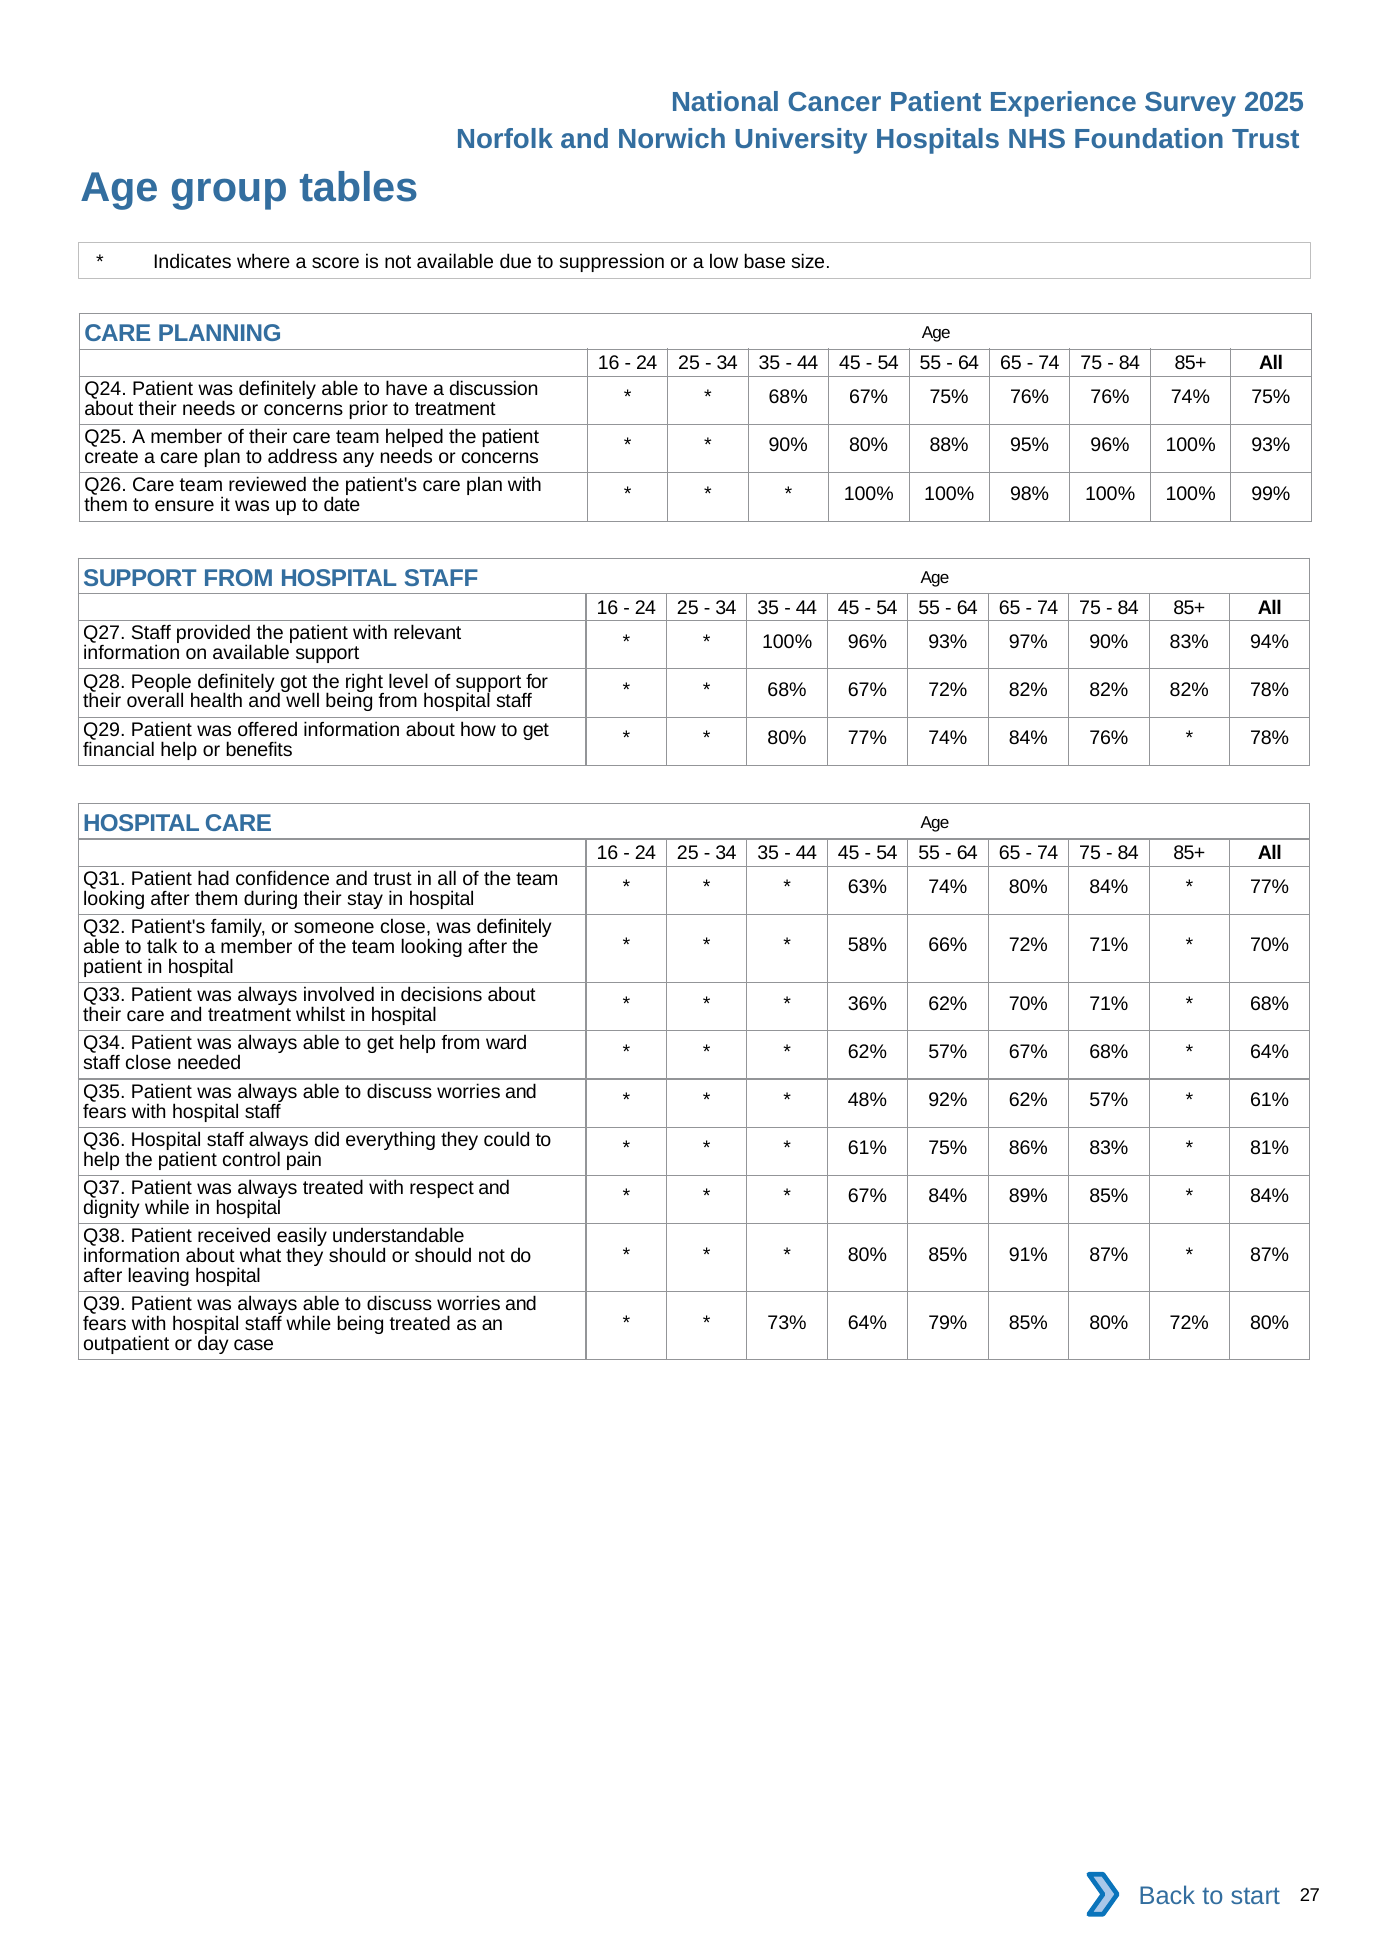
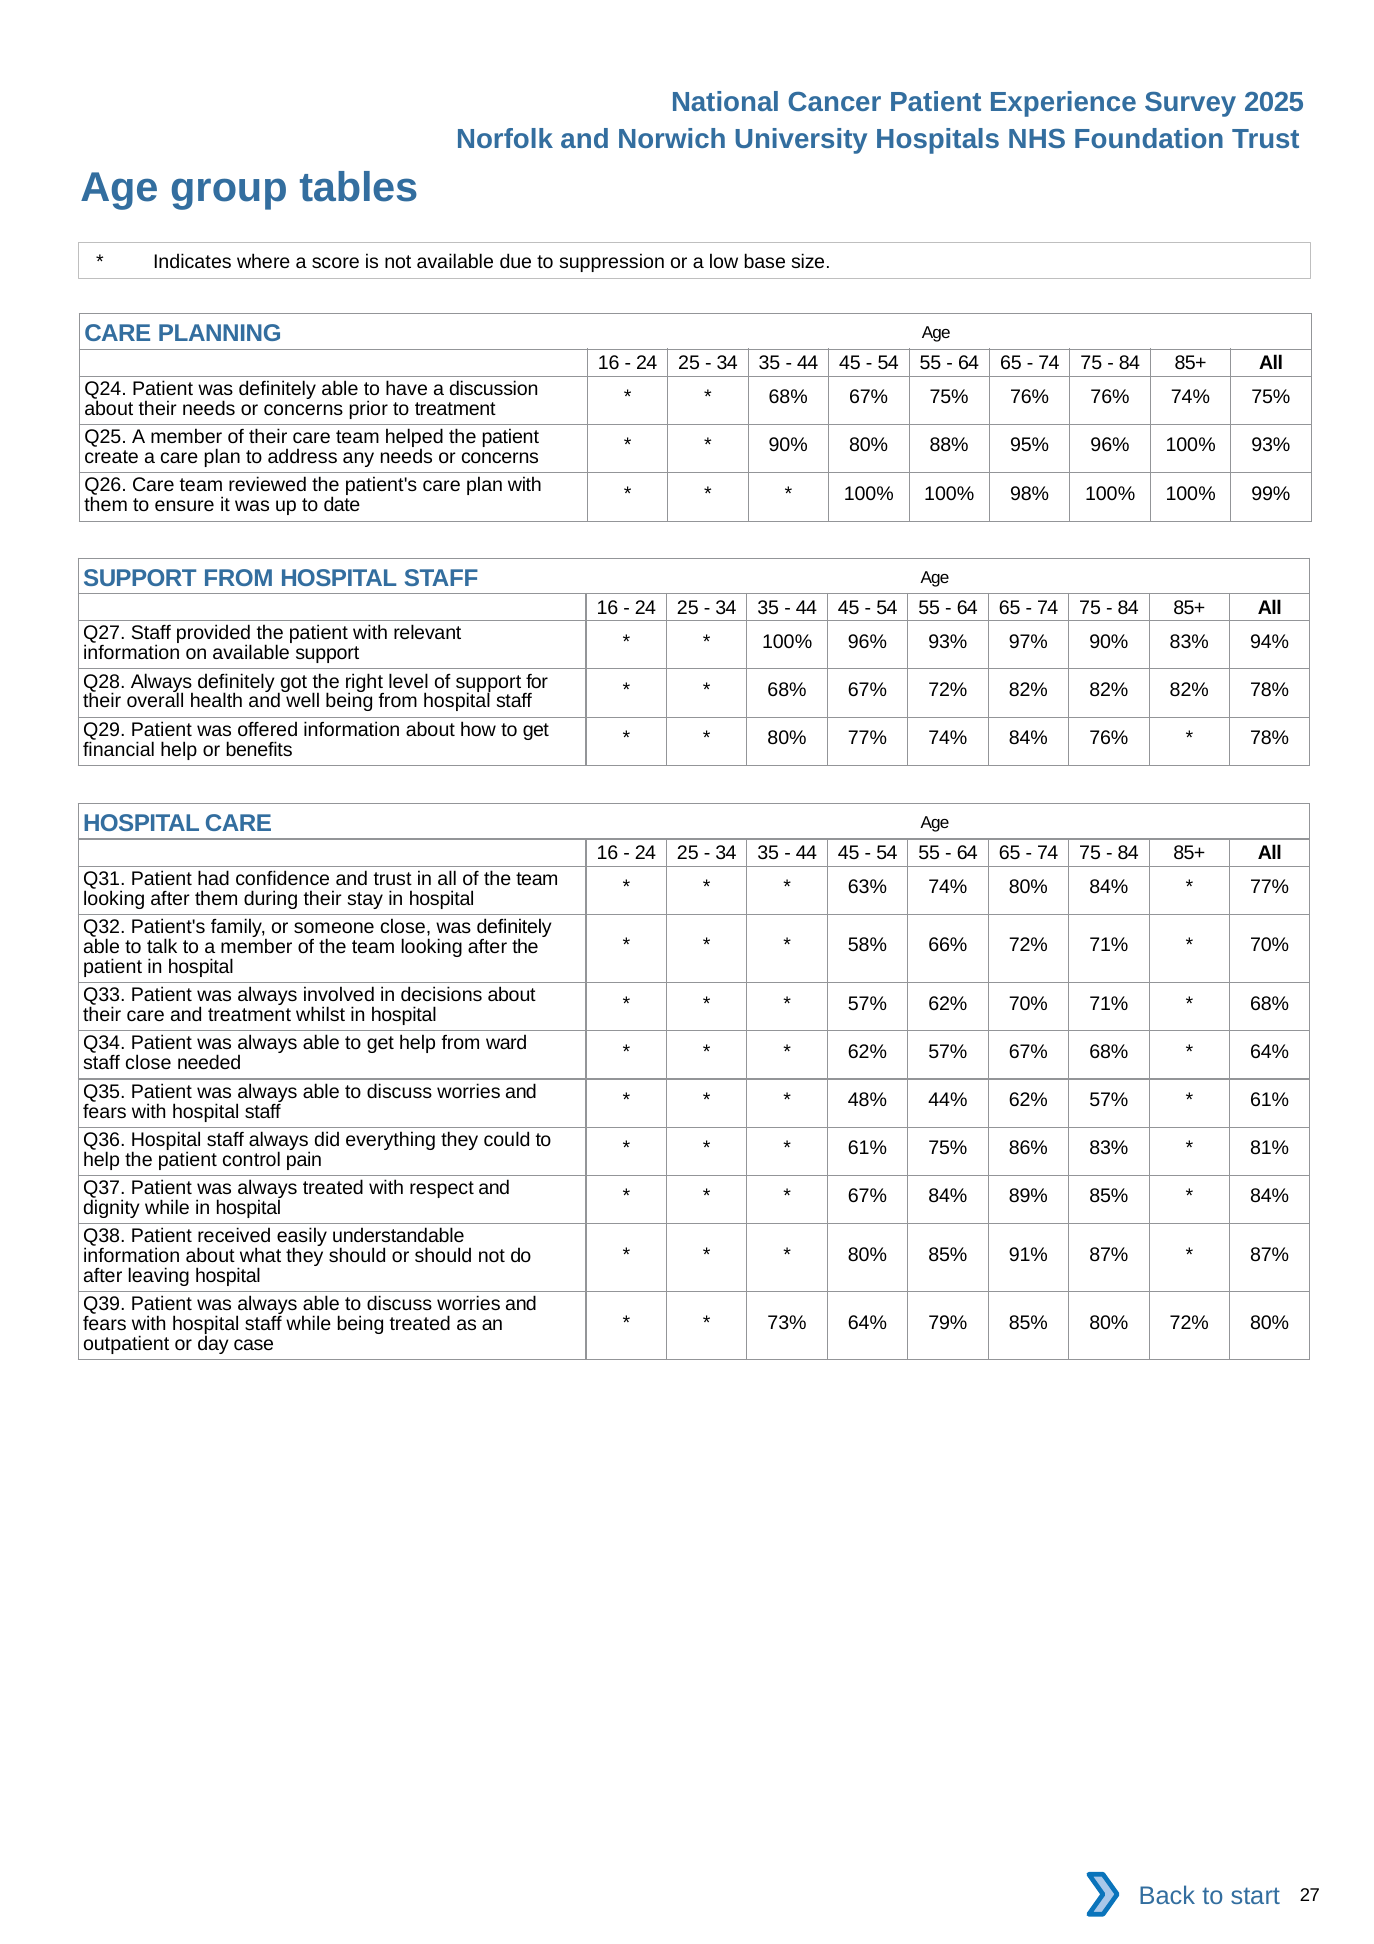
Q28 People: People -> Always
36% at (867, 1004): 36% -> 57%
92%: 92% -> 44%
